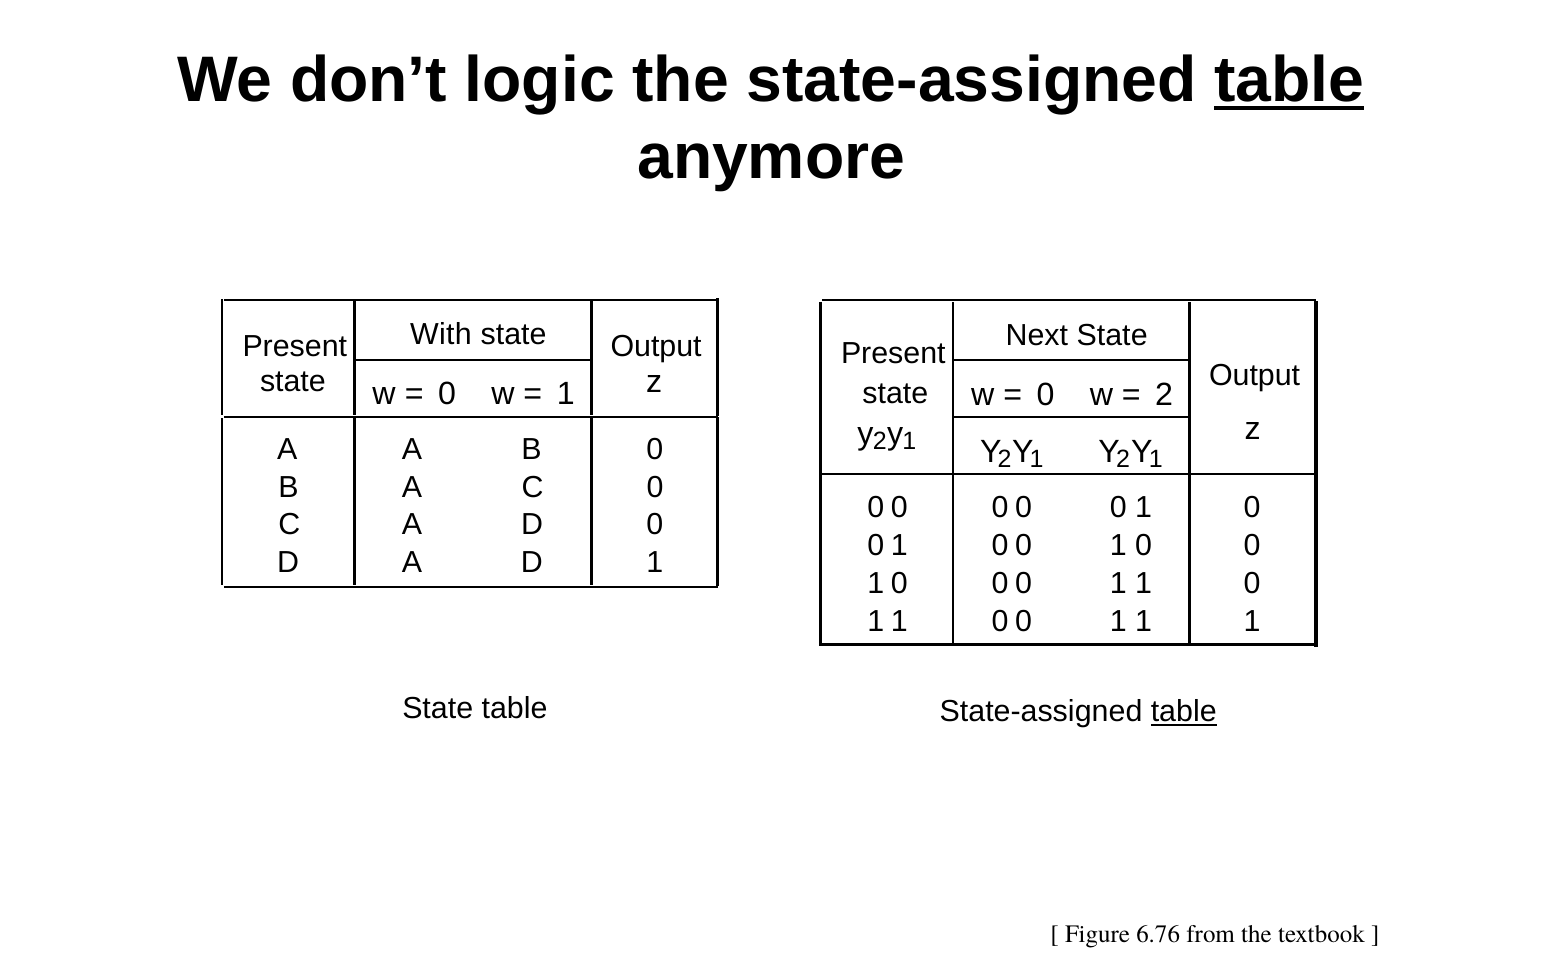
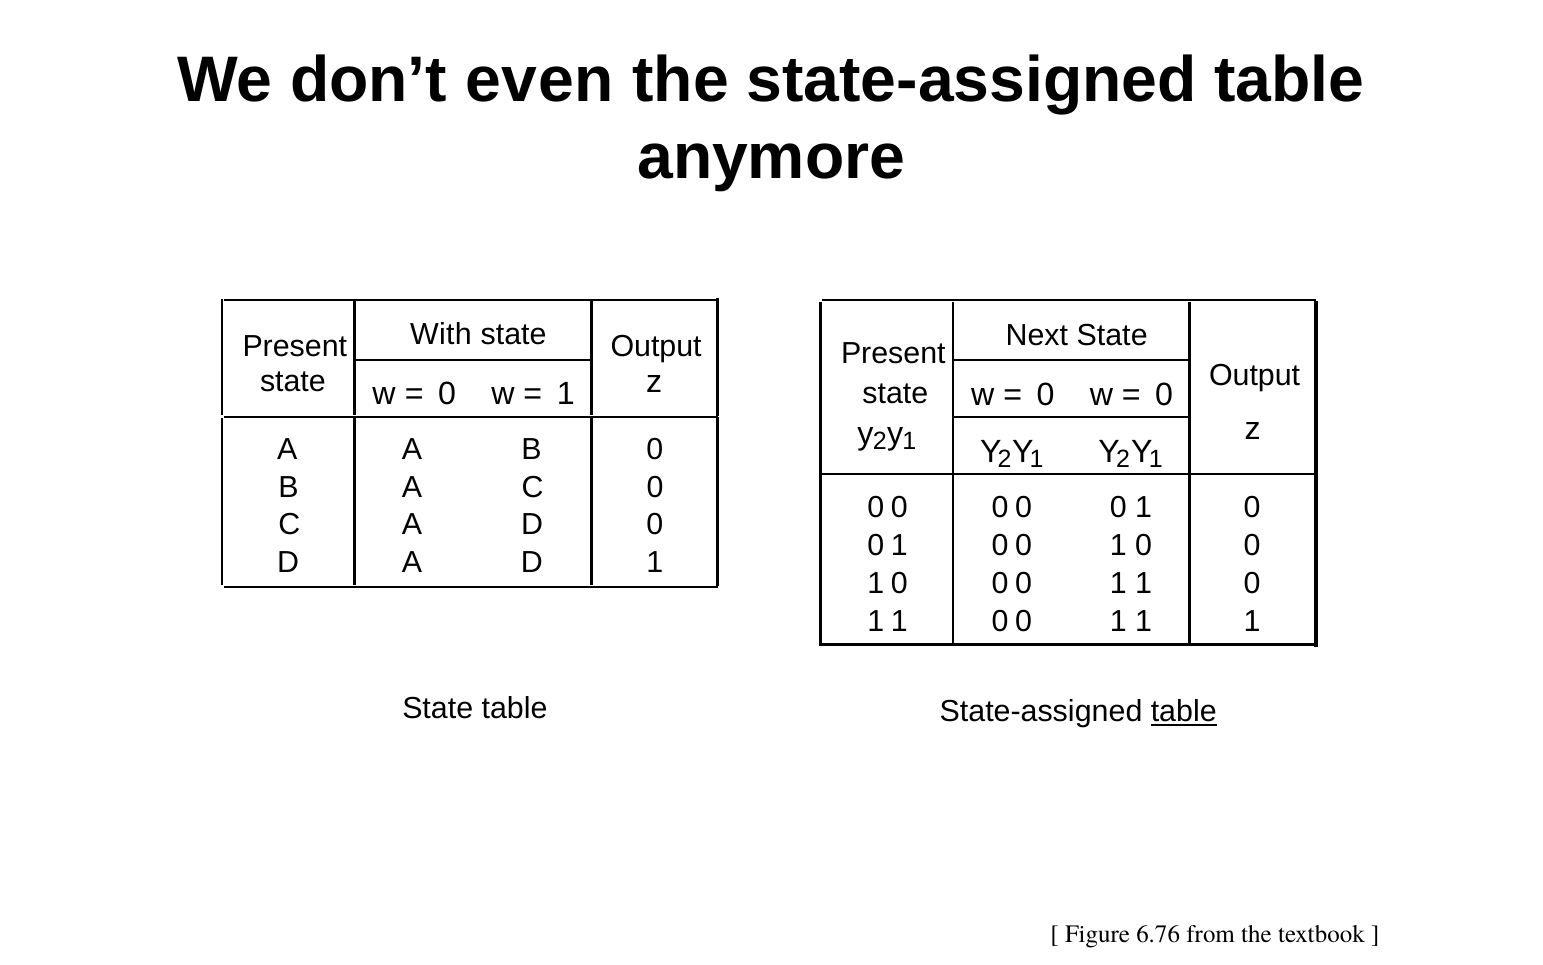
logic: logic -> even
table at (1289, 80) underline: present -> none
2 at (1164, 395): 2 -> 0
